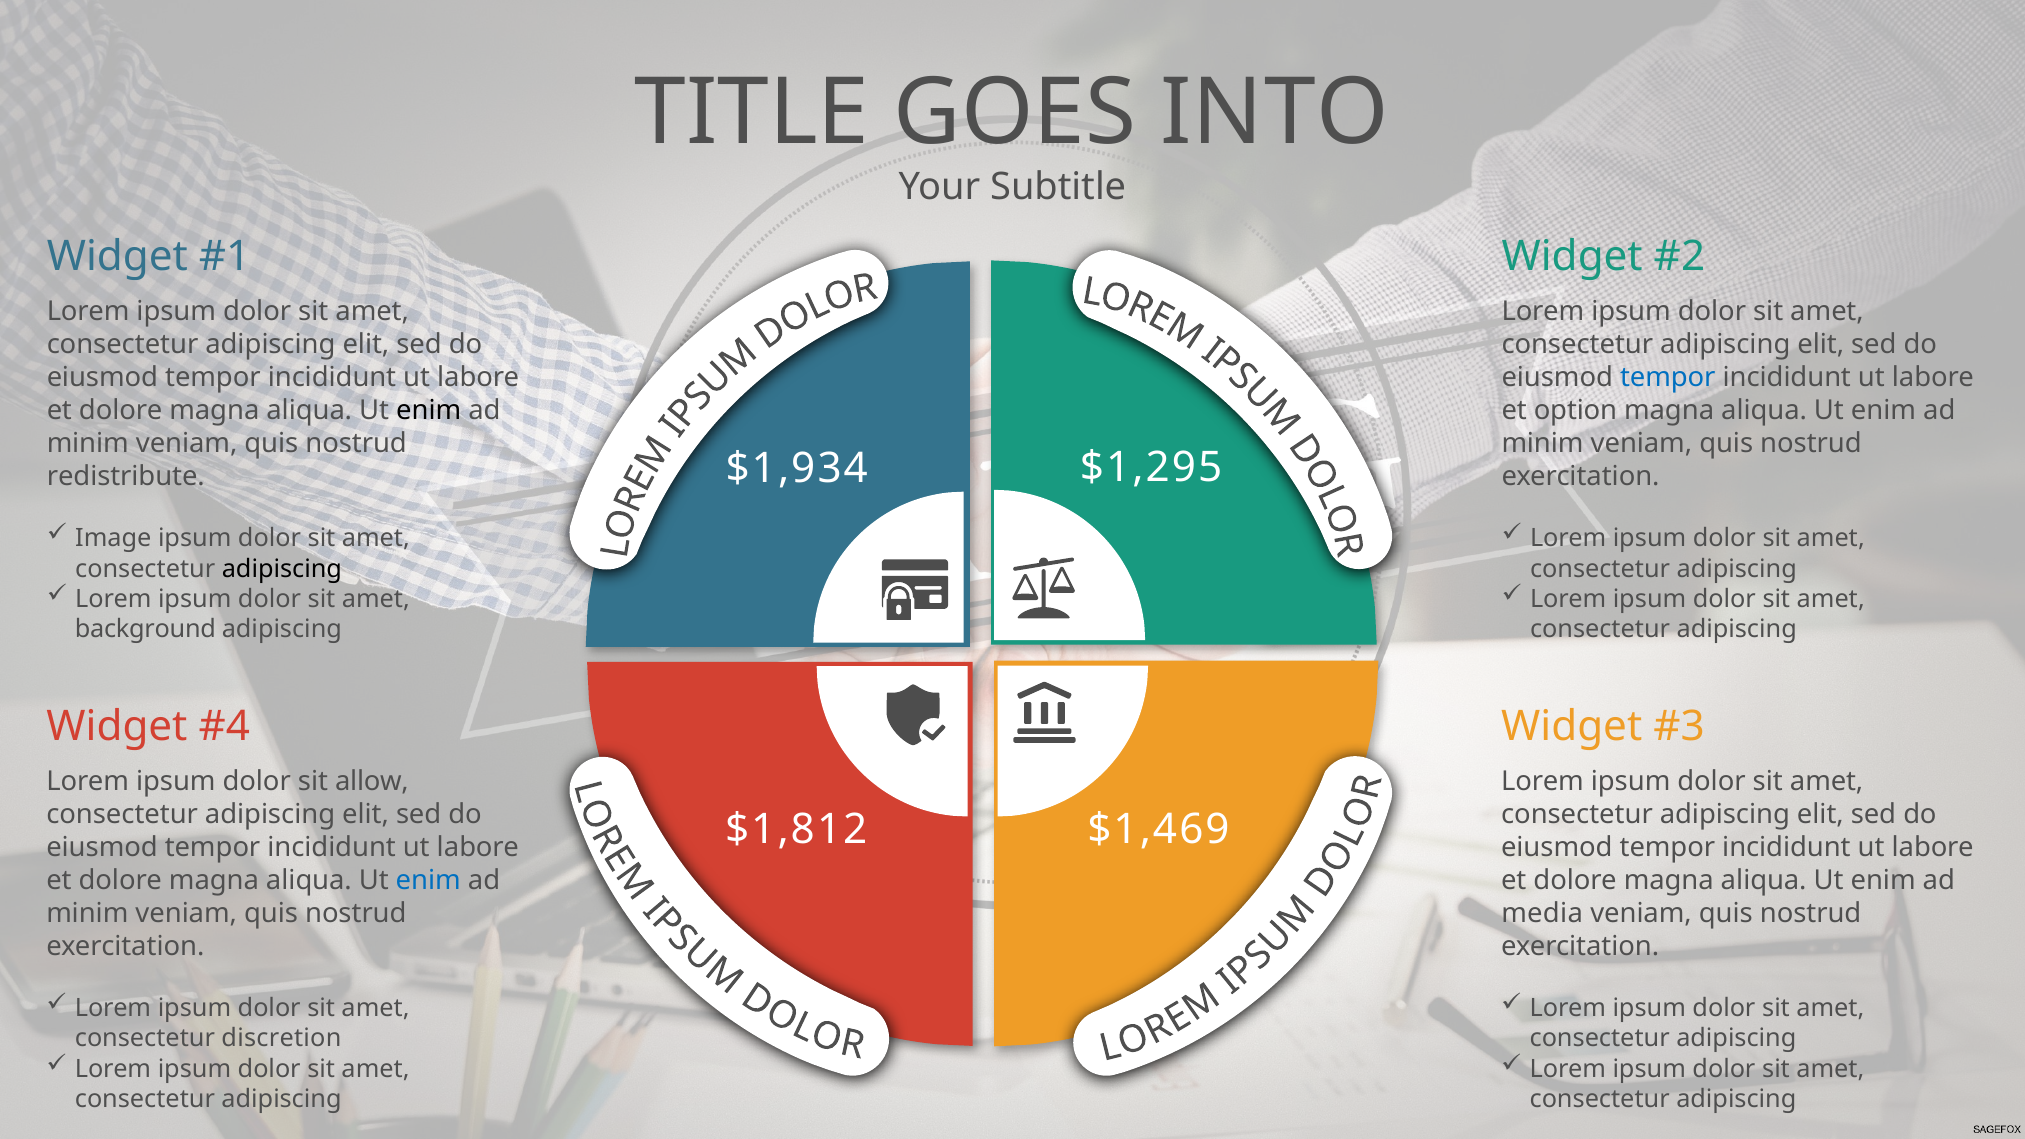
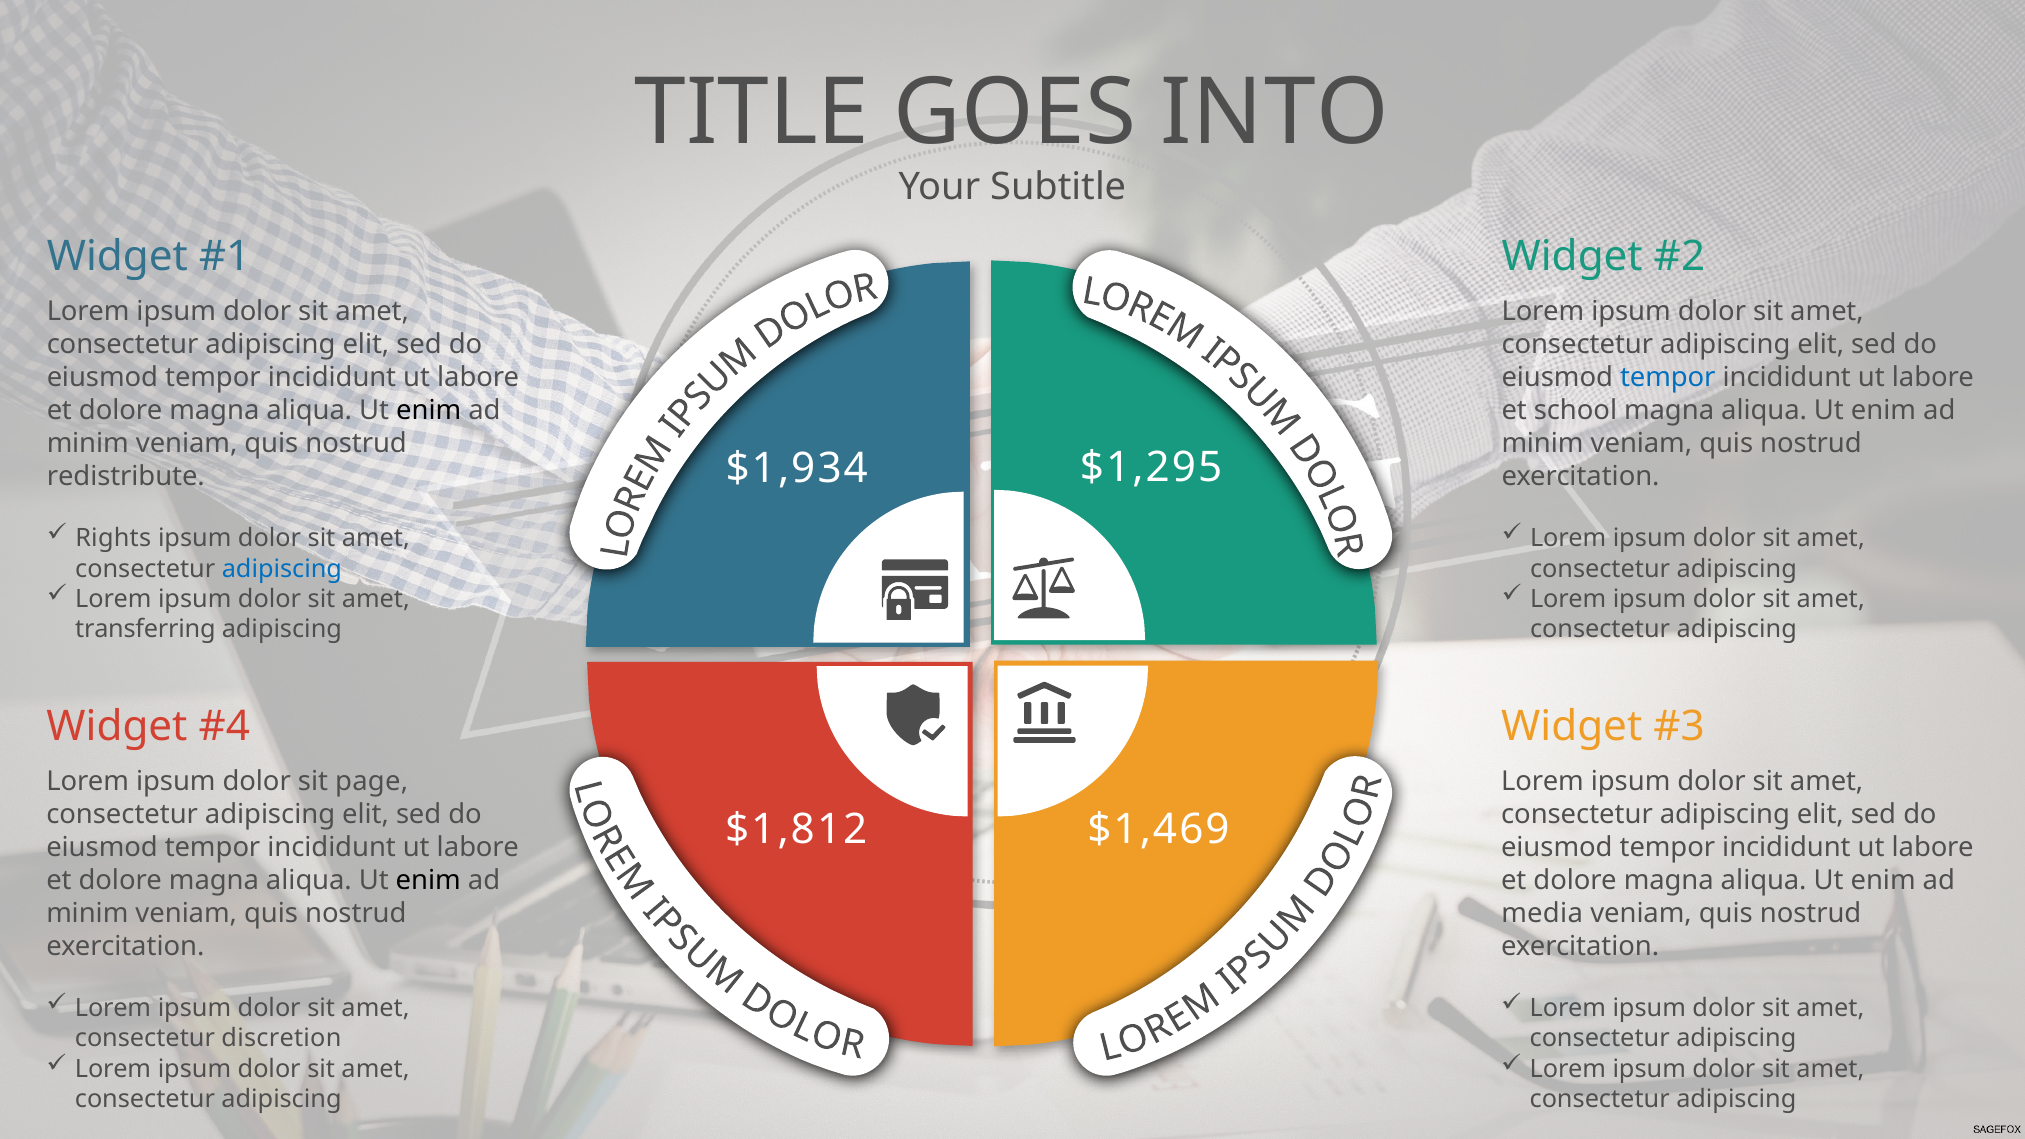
option: option -> school
Image: Image -> Rights
adipiscing at (282, 569) colour: black -> blue
background: background -> transferring
allow: allow -> page
enim at (428, 881) colour: blue -> black
